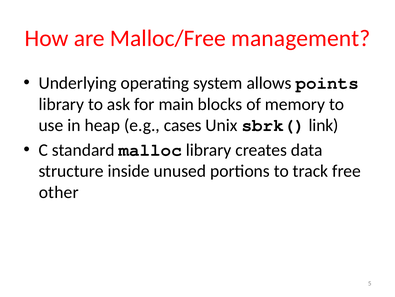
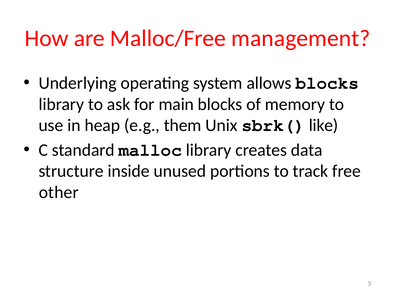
allows points: points -> blocks
cases: cases -> them
link: link -> like
